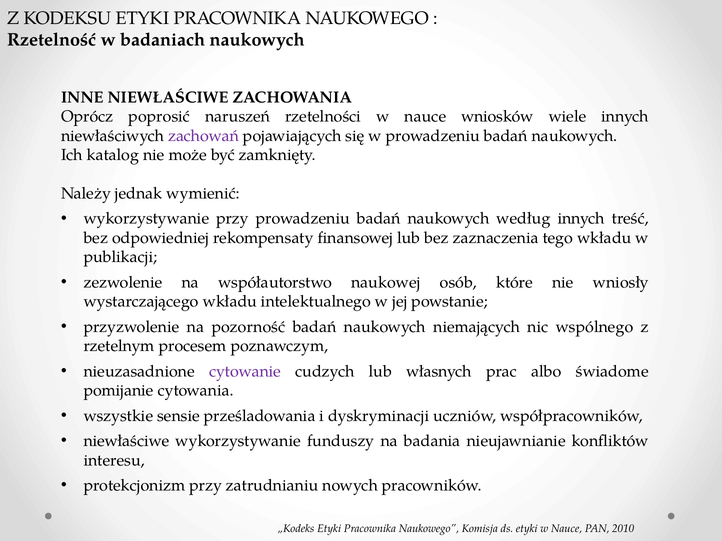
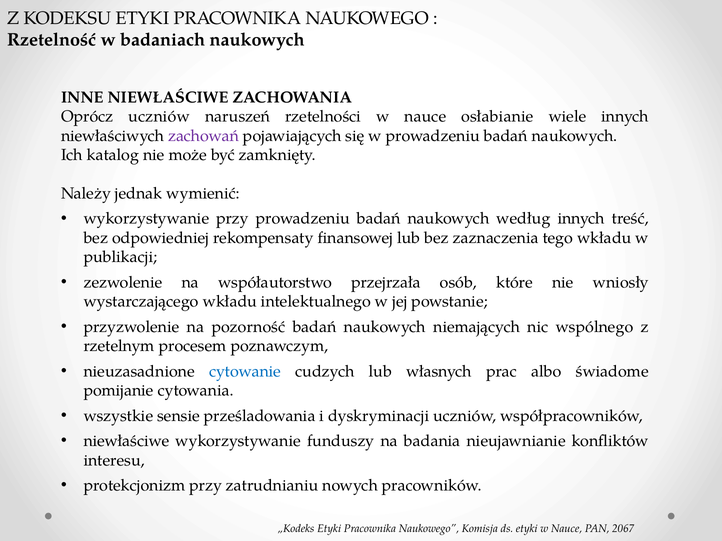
Oprócz poprosić: poprosić -> uczniów
wniosków: wniosków -> osłabianie
naukowej: naukowej -> przejrzała
cytowanie colour: purple -> blue
2010: 2010 -> 2067
